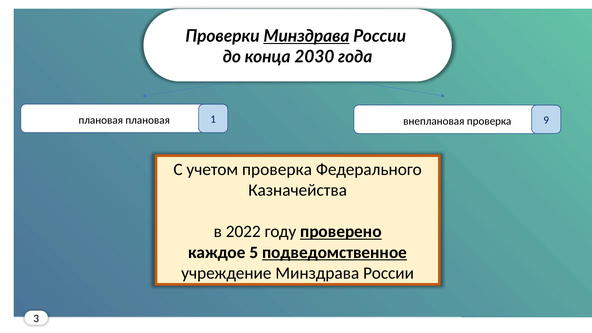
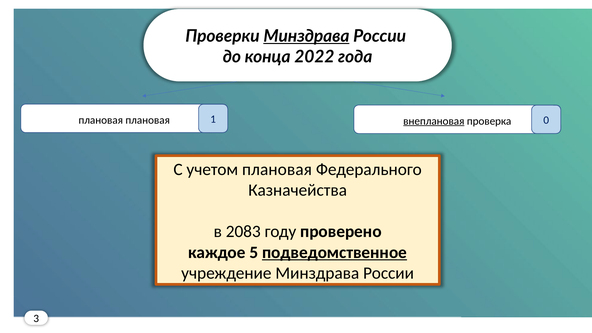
2030: 2030 -> 2022
внеплановая underline: none -> present
9: 9 -> 0
учетом проверка: проверка -> плановая
2022: 2022 -> 2083
проверено underline: present -> none
